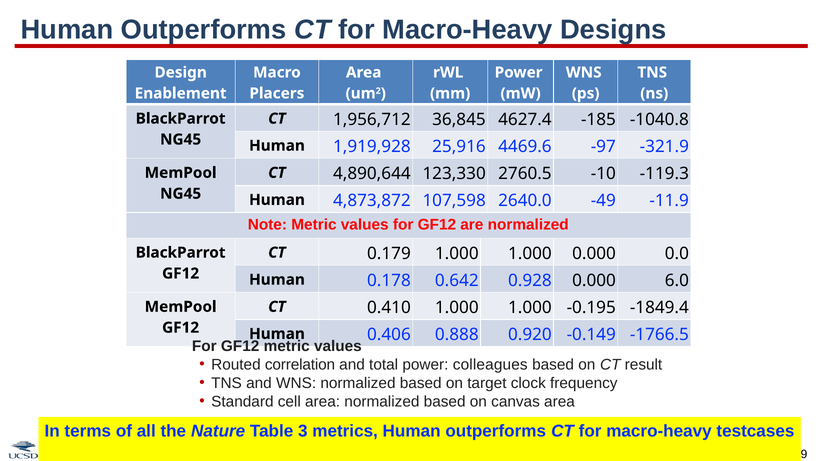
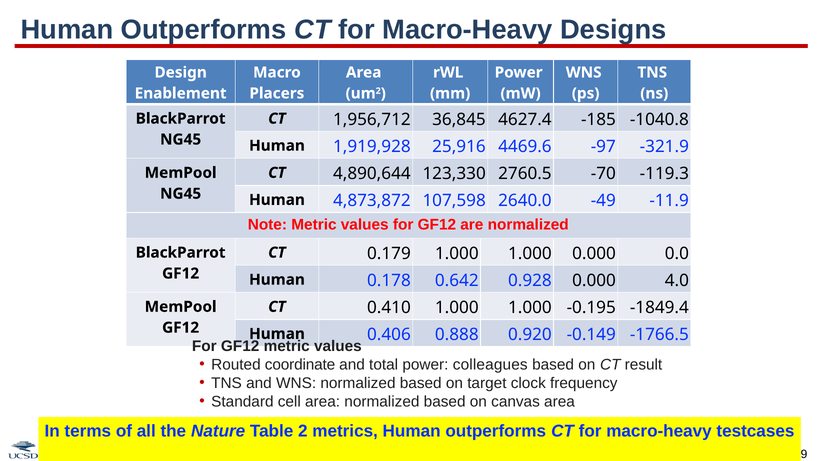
-10: -10 -> -70
6.0: 6.0 -> 4.0
correlation: correlation -> coordinate
3: 3 -> 2
